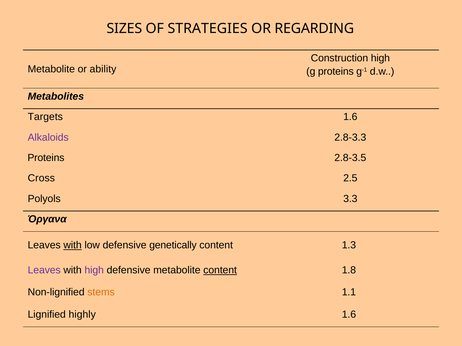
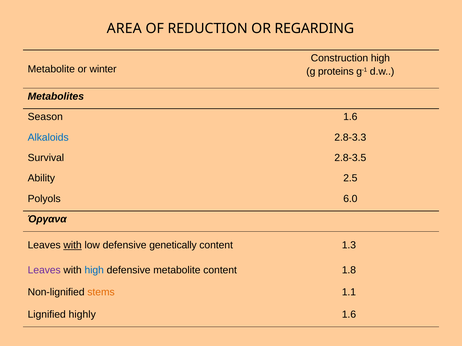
SIZES: SIZES -> AREA
STRATEGIES: STRATEGIES -> REDUCTION
ability: ability -> winter
Targets: Targets -> Season
Alkaloids colour: purple -> blue
Proteins at (46, 158): Proteins -> Survival
Cross: Cross -> Ability
3.3: 3.3 -> 6.0
high at (94, 271) colour: purple -> blue
content at (220, 271) underline: present -> none
